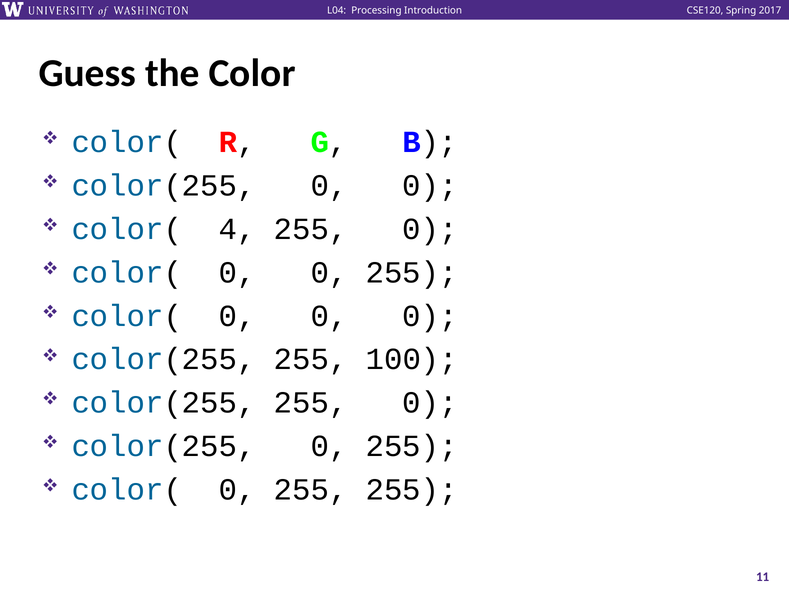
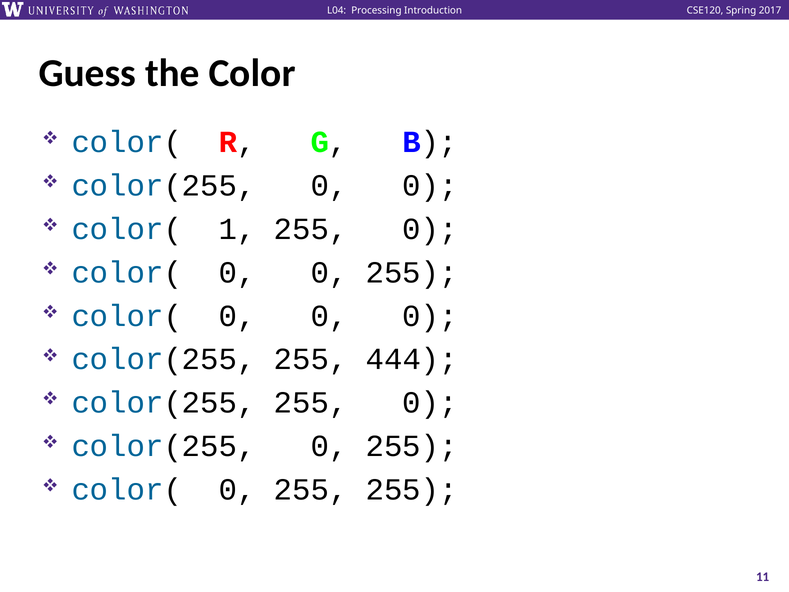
4: 4 -> 1
100: 100 -> 444
